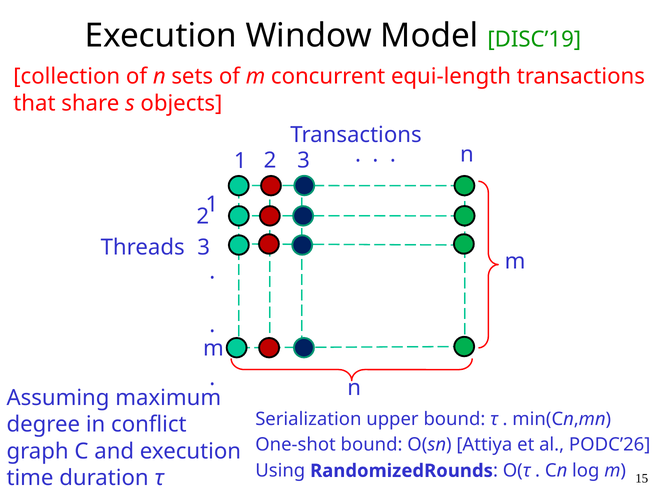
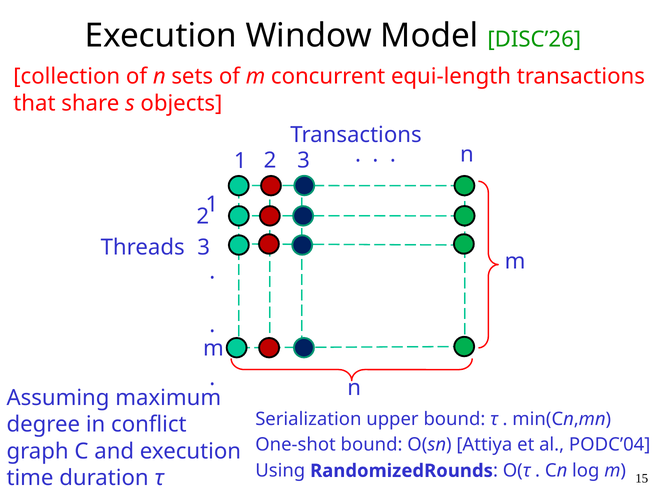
DISC’19: DISC’19 -> DISC’26
PODC’26: PODC’26 -> PODC’04
